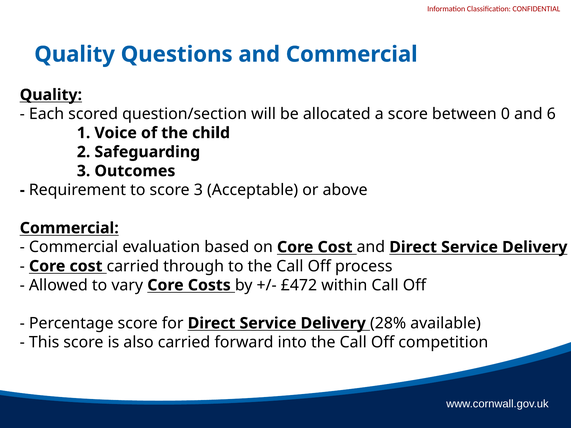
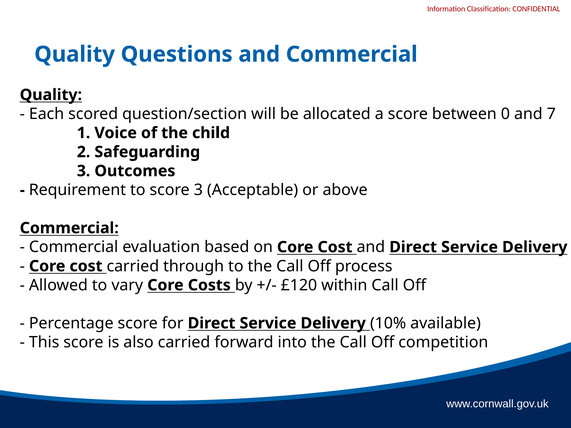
6: 6 -> 7
£472: £472 -> £120
28%: 28% -> 10%
